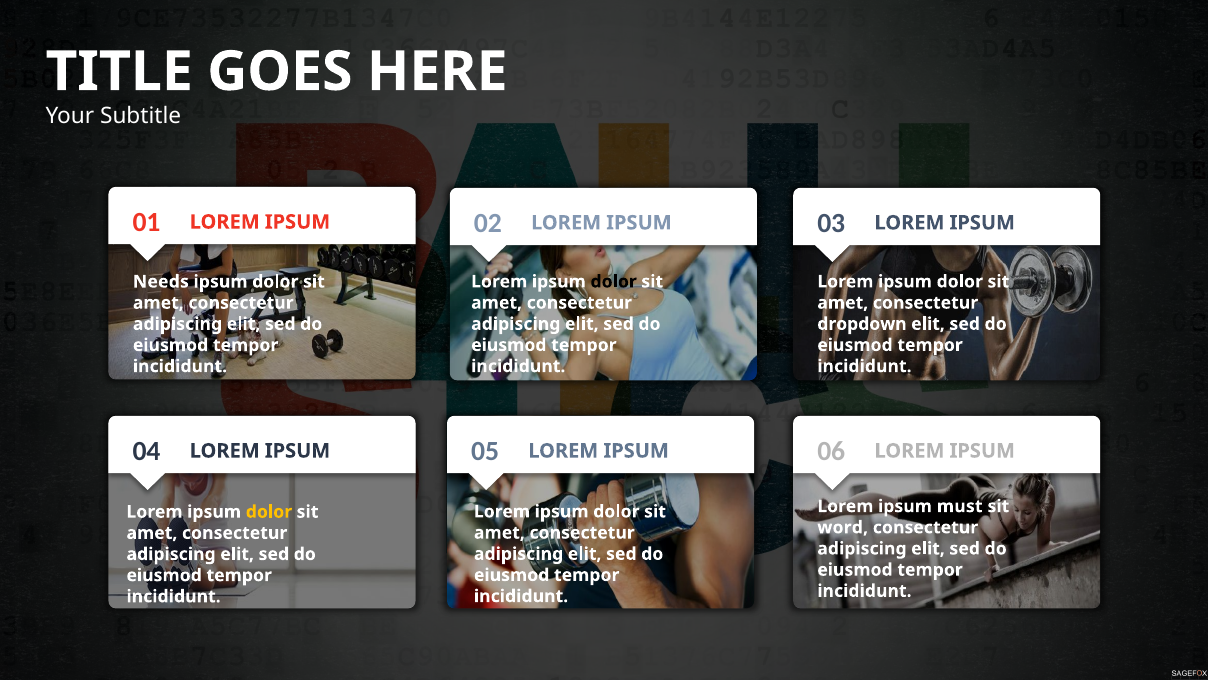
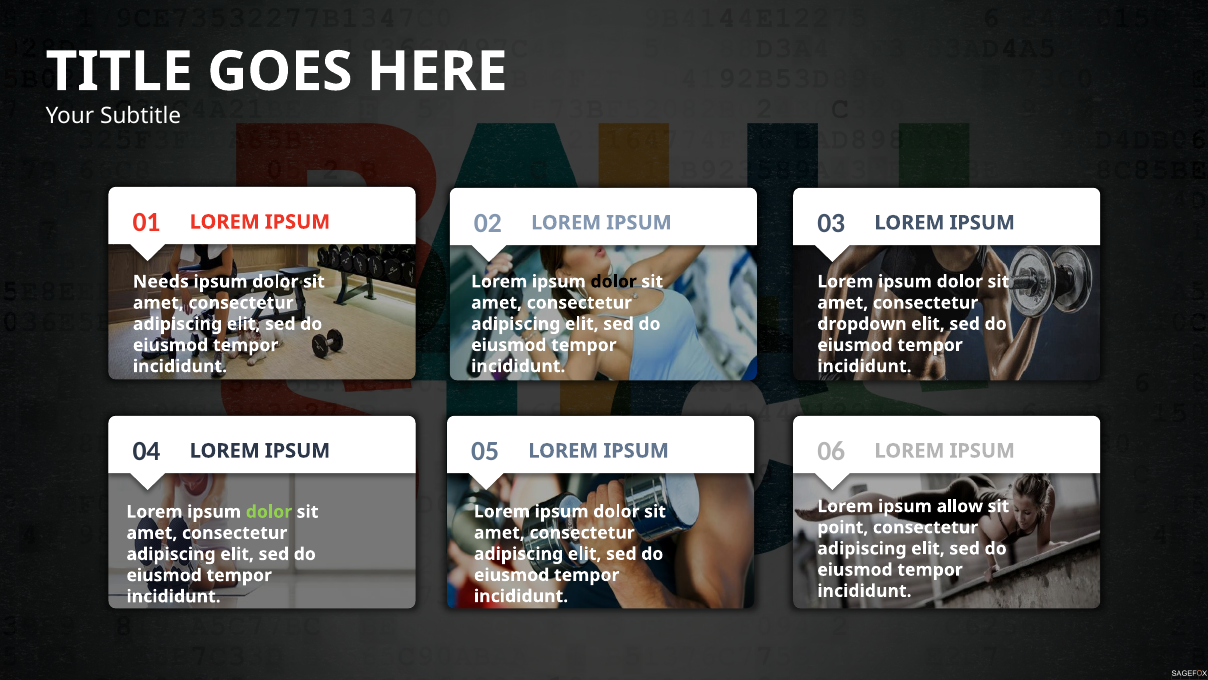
must: must -> allow
dolor at (269, 511) colour: yellow -> light green
word: word -> point
